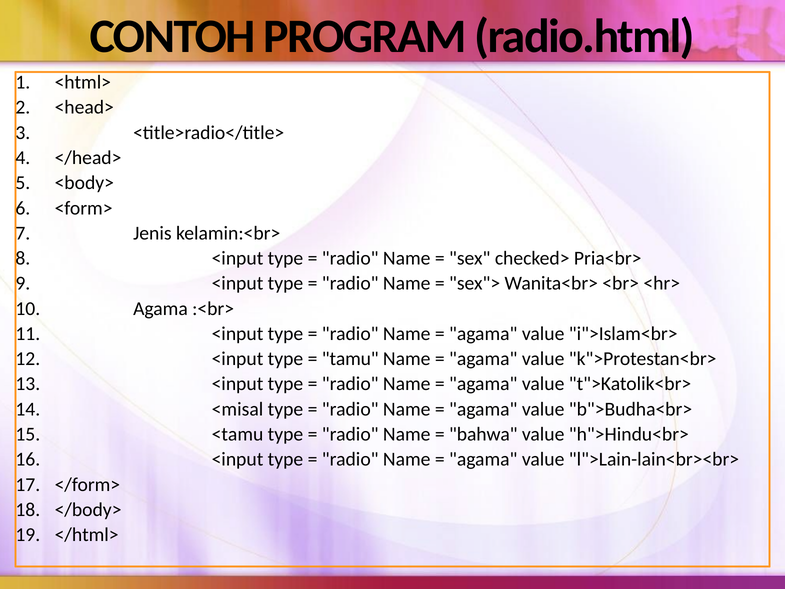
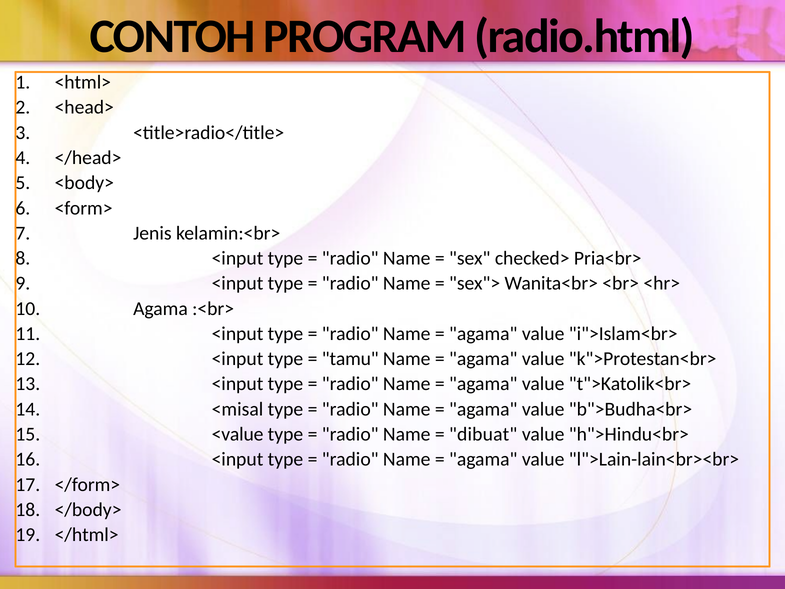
<tamu: <tamu -> <value
bahwa: bahwa -> dibuat
